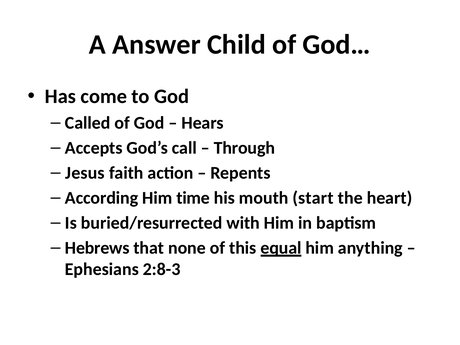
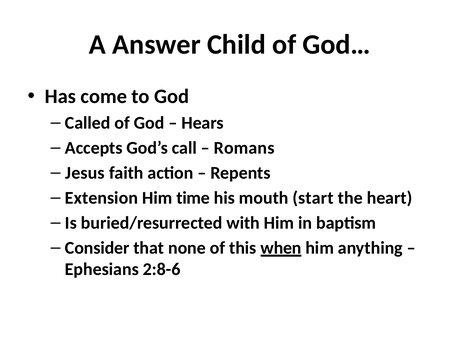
Through: Through -> Romans
According: According -> Extension
Hebrews: Hebrews -> Consider
equal: equal -> when
2:8-3: 2:8-3 -> 2:8-6
